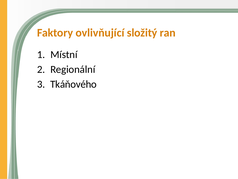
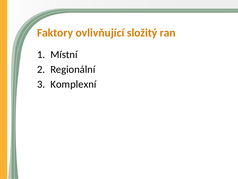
Tkáňového: Tkáňového -> Komplexní
